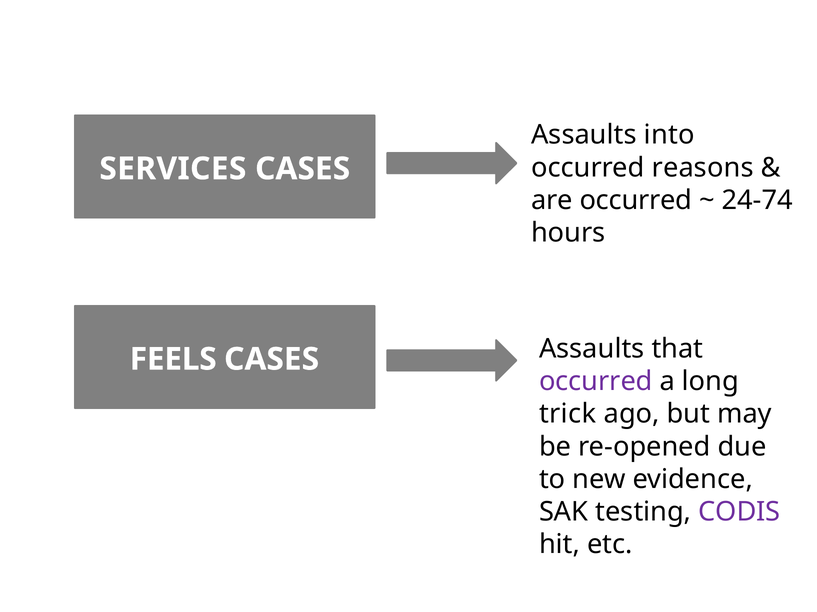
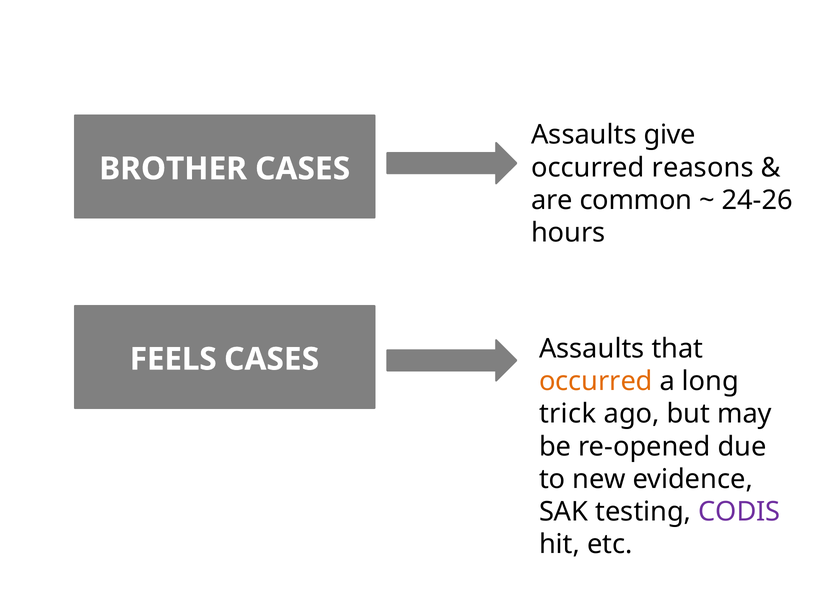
into: into -> give
SERVICES: SERVICES -> BROTHER
are occurred: occurred -> common
24-74: 24-74 -> 24-26
occurred at (596, 382) colour: purple -> orange
